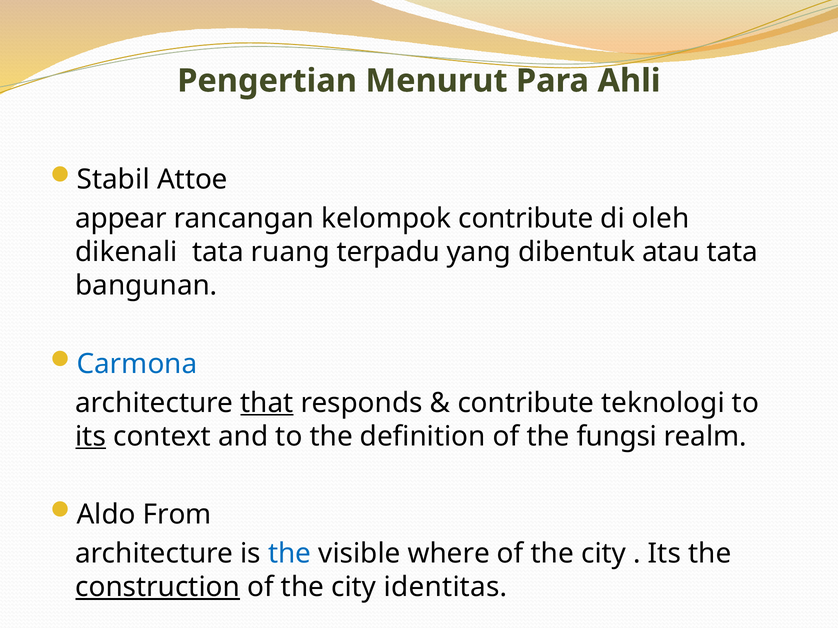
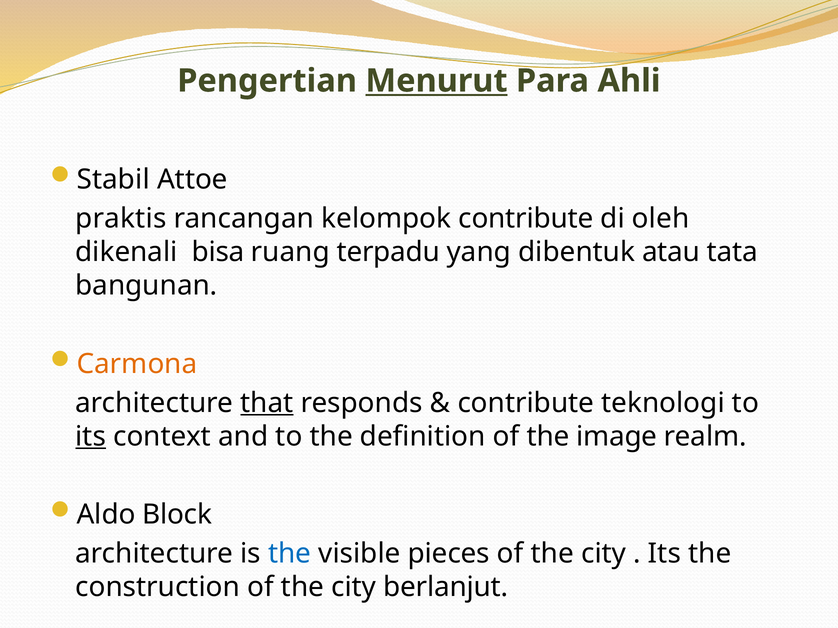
Menurut underline: none -> present
appear: appear -> praktis
dikenali tata: tata -> bisa
Carmona colour: blue -> orange
fungsi: fungsi -> image
From: From -> Block
where: where -> pieces
construction underline: present -> none
identitas: identitas -> berlanjut
